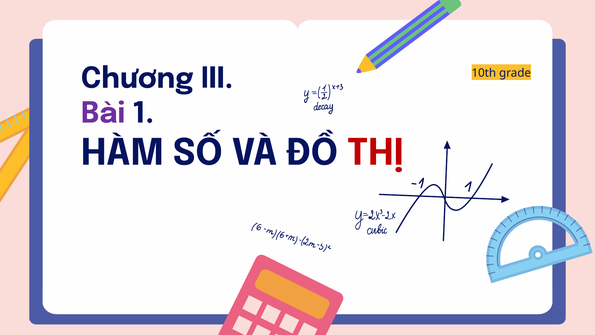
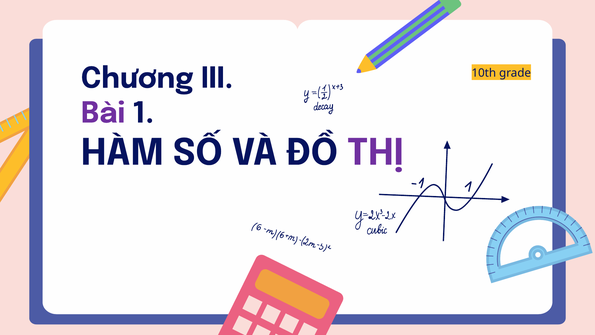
THỊ colour: red -> purple
